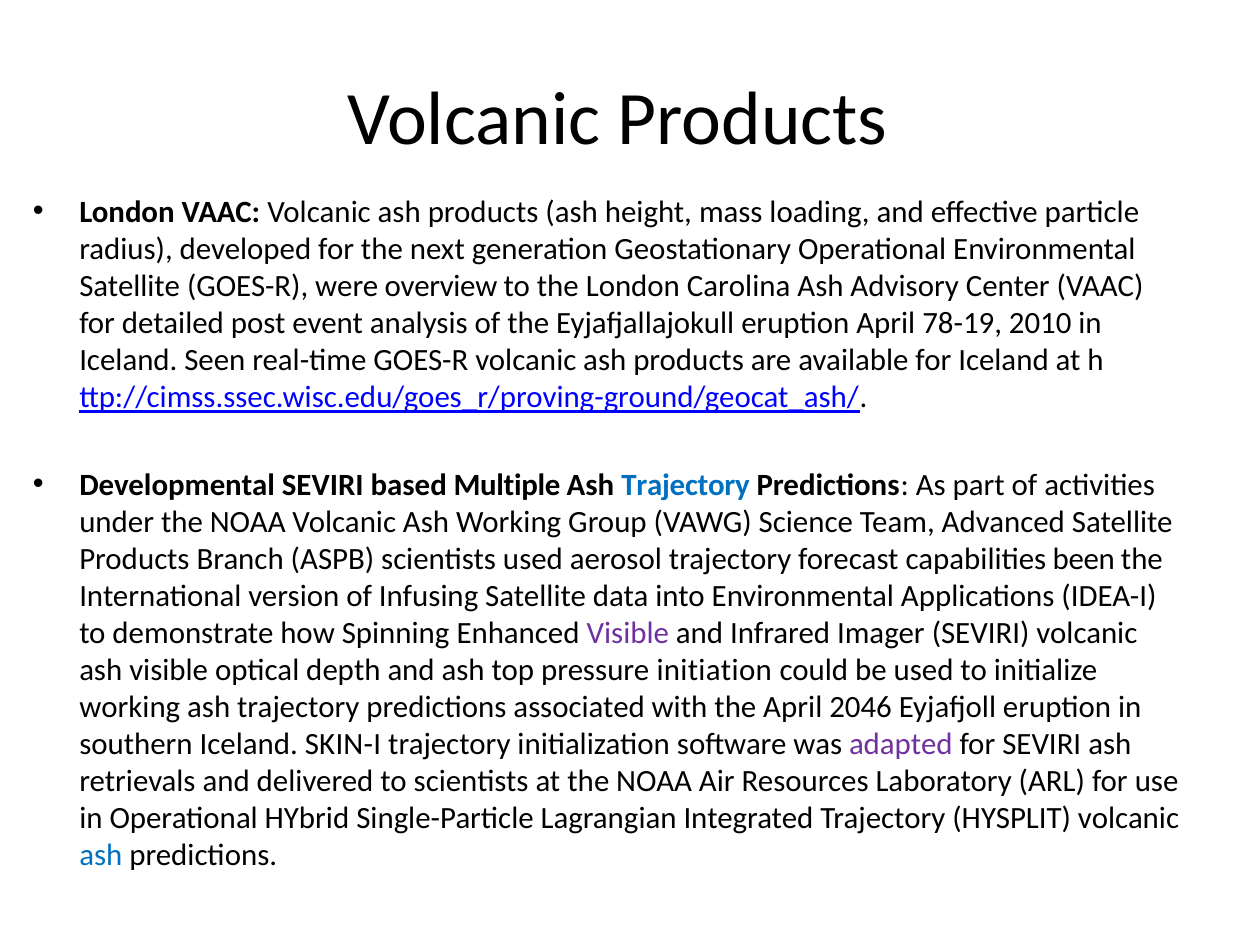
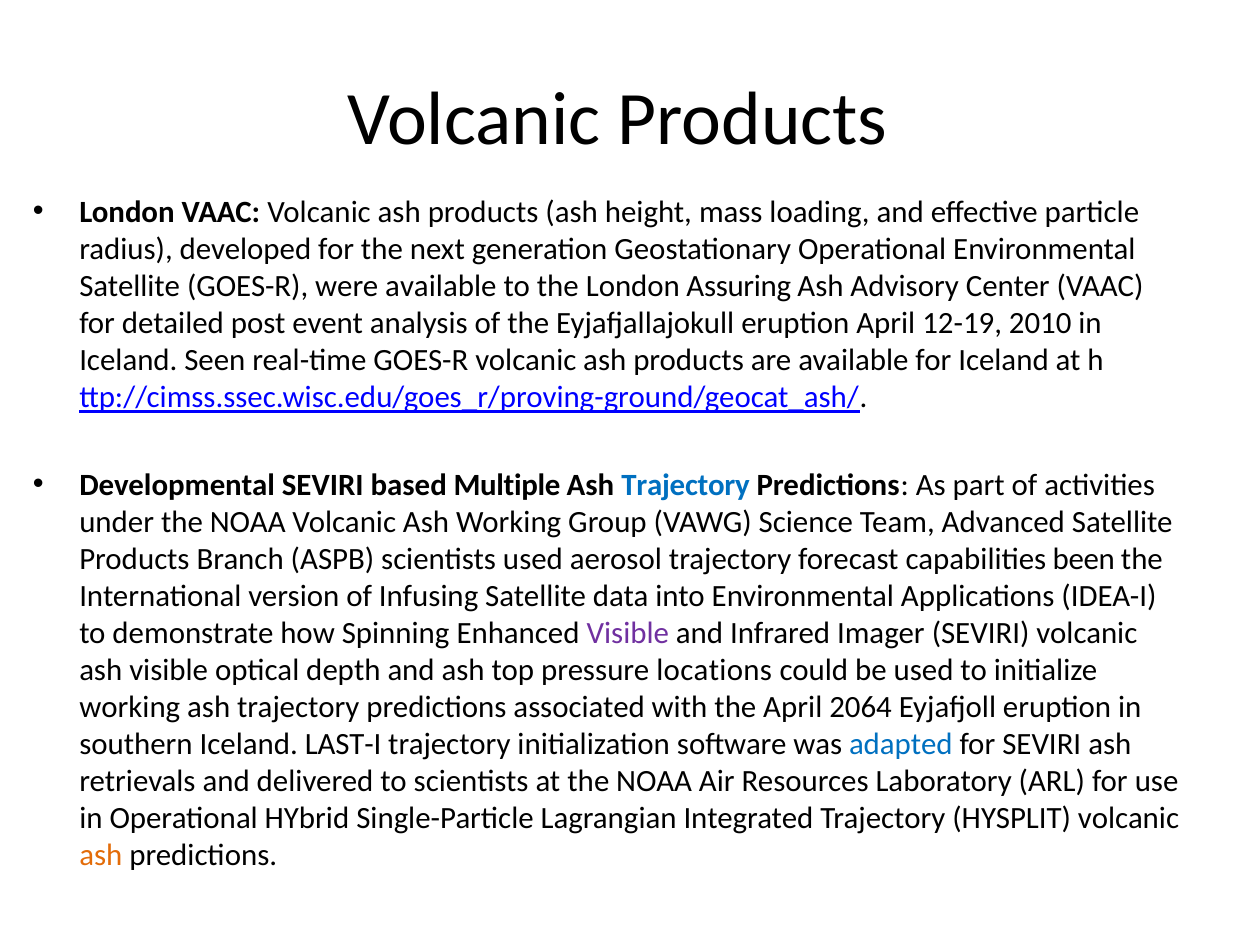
were overview: overview -> available
Carolina: Carolina -> Assuring
78-19: 78-19 -> 12-19
initiation: initiation -> locations
2046: 2046 -> 2064
SKIN-I: SKIN-I -> LAST-I
adapted colour: purple -> blue
ash at (101, 856) colour: blue -> orange
